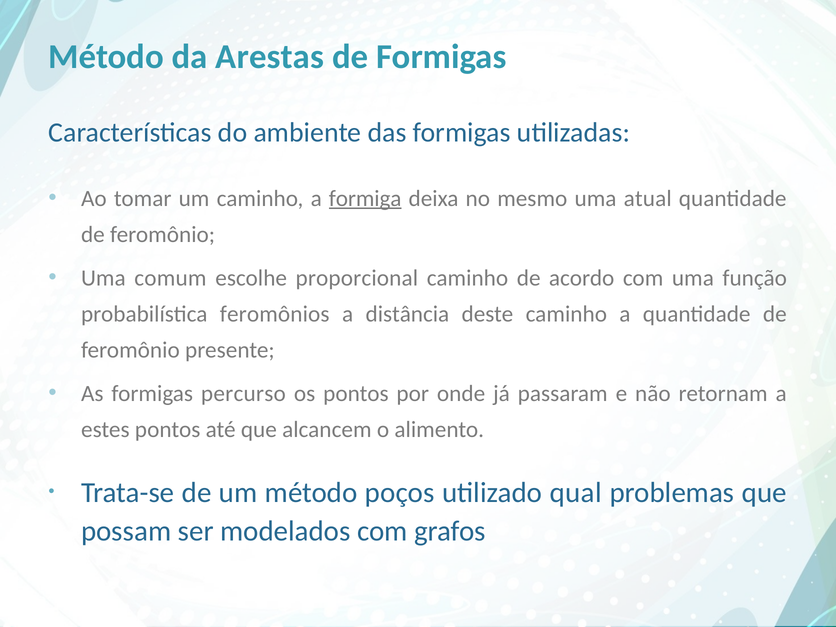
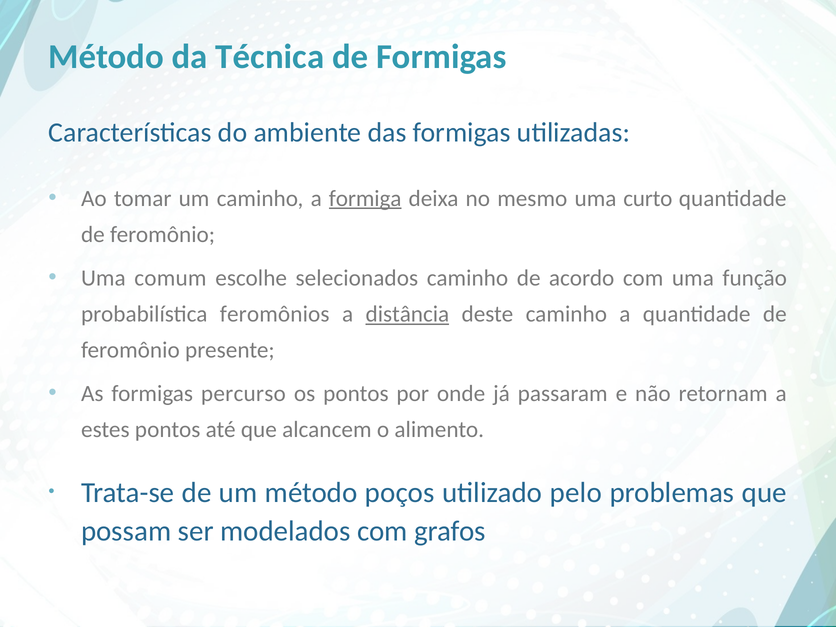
Arestas: Arestas -> Técnica
atual: atual -> curto
proporcional: proporcional -> selecionados
distância underline: none -> present
qual: qual -> pelo
